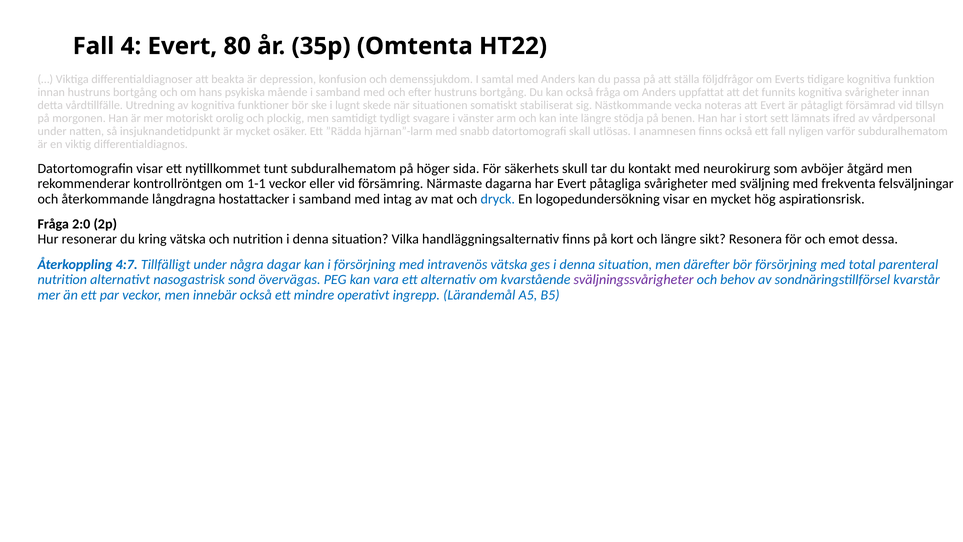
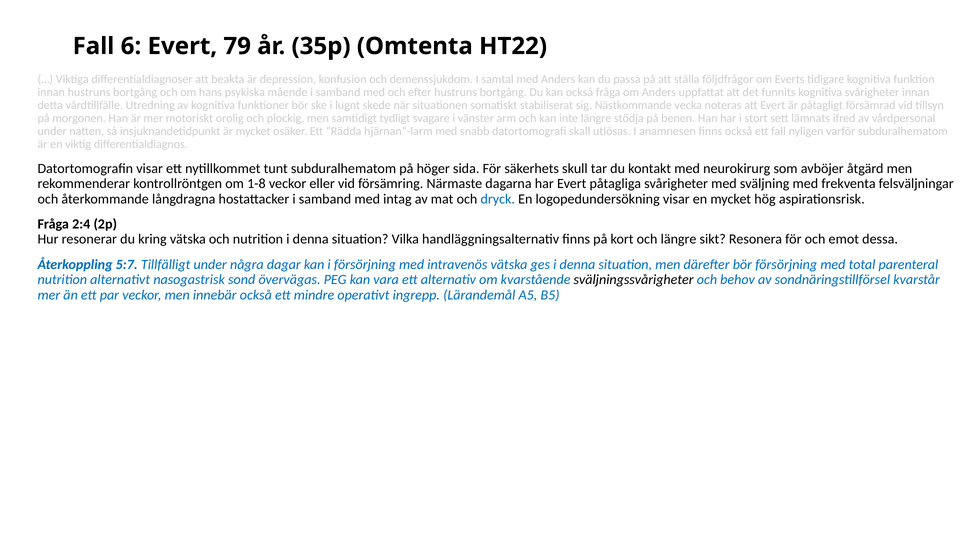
4: 4 -> 6
80: 80 -> 79
1-1: 1-1 -> 1-8
2:0: 2:0 -> 2:4
4:7: 4:7 -> 5:7
sväljningssvårigheter colour: purple -> black
